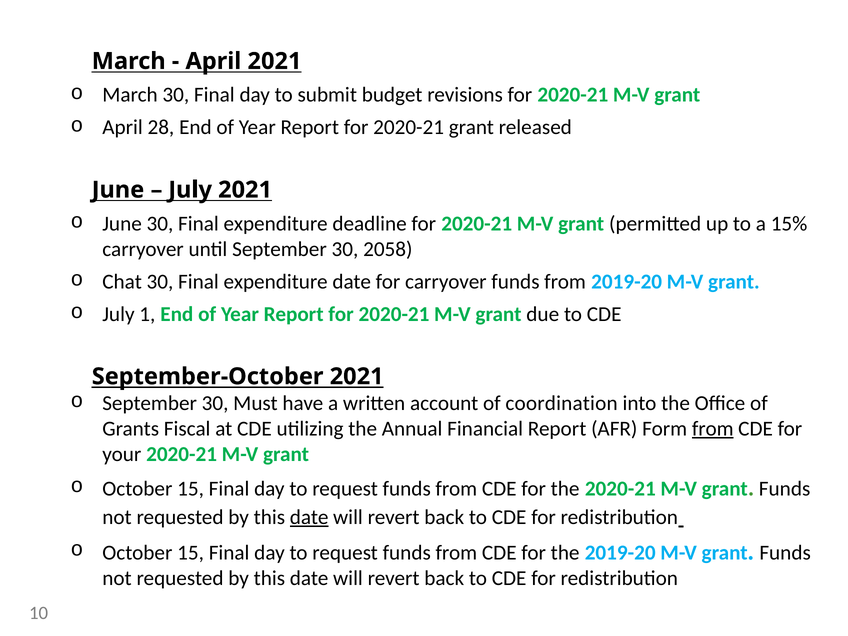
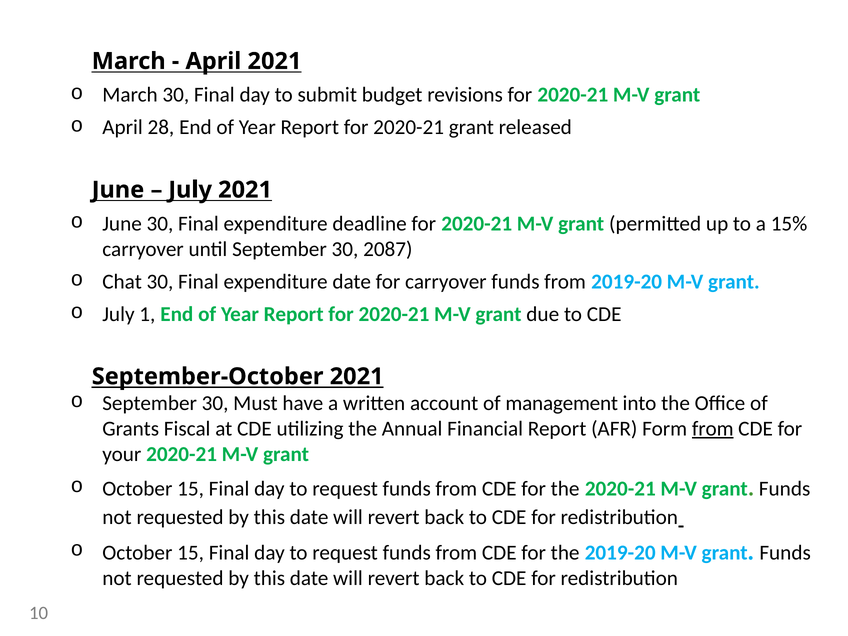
2058: 2058 -> 2087
coordination: coordination -> management
date at (309, 517) underline: present -> none
